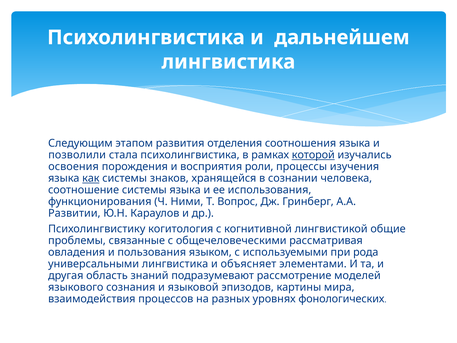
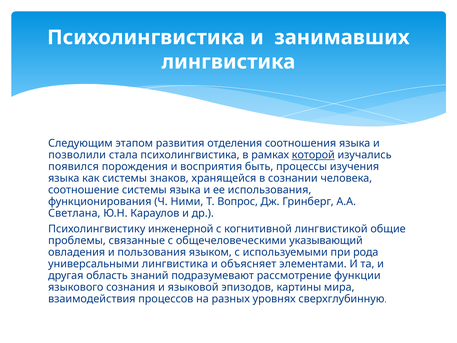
дальнейшем: дальнейшем -> занимавших
освоения: освоения -> появился
роли: роли -> быть
как underline: present -> none
Развитии: Развитии -> Светлана
когитология: когитология -> инженерной
рассматривая: рассматривая -> указывающий
моделей: моделей -> функции
фонологических: фонологических -> сверхглубинную
